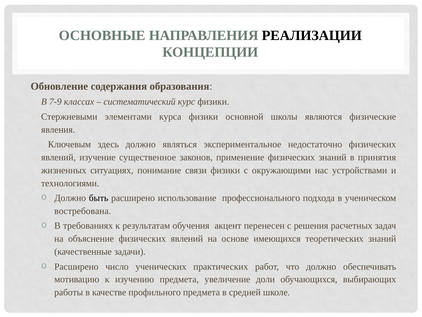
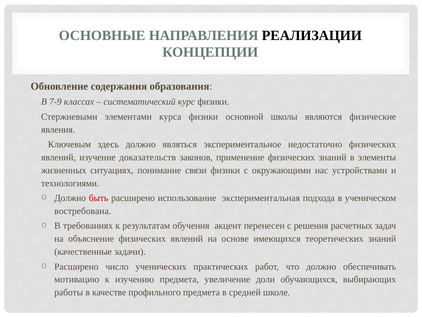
существенное: существенное -> доказательств
принятия: принятия -> элементы
быть colour: black -> red
профессионального: профессионального -> экспериментальная
